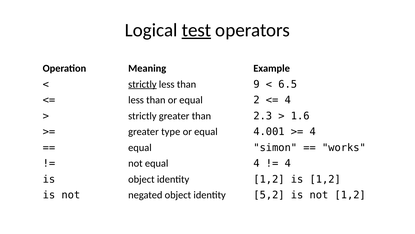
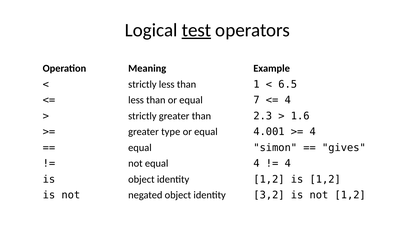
strictly at (142, 84) underline: present -> none
9: 9 -> 1
2: 2 -> 7
works: works -> gives
5,2: 5,2 -> 3,2
